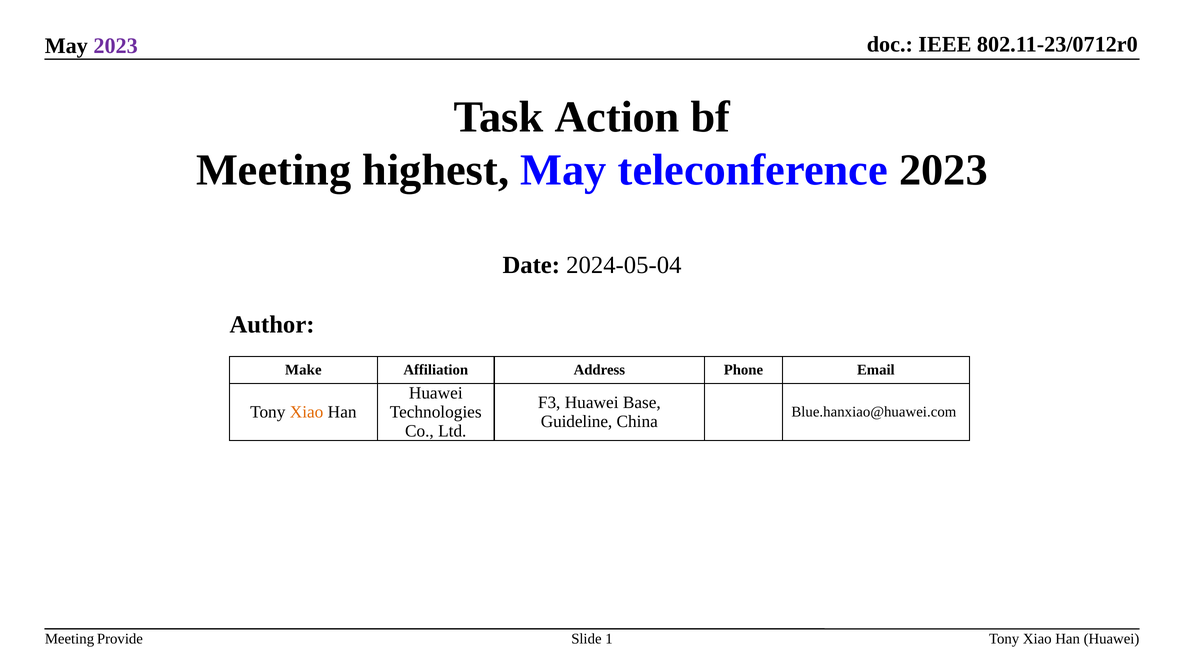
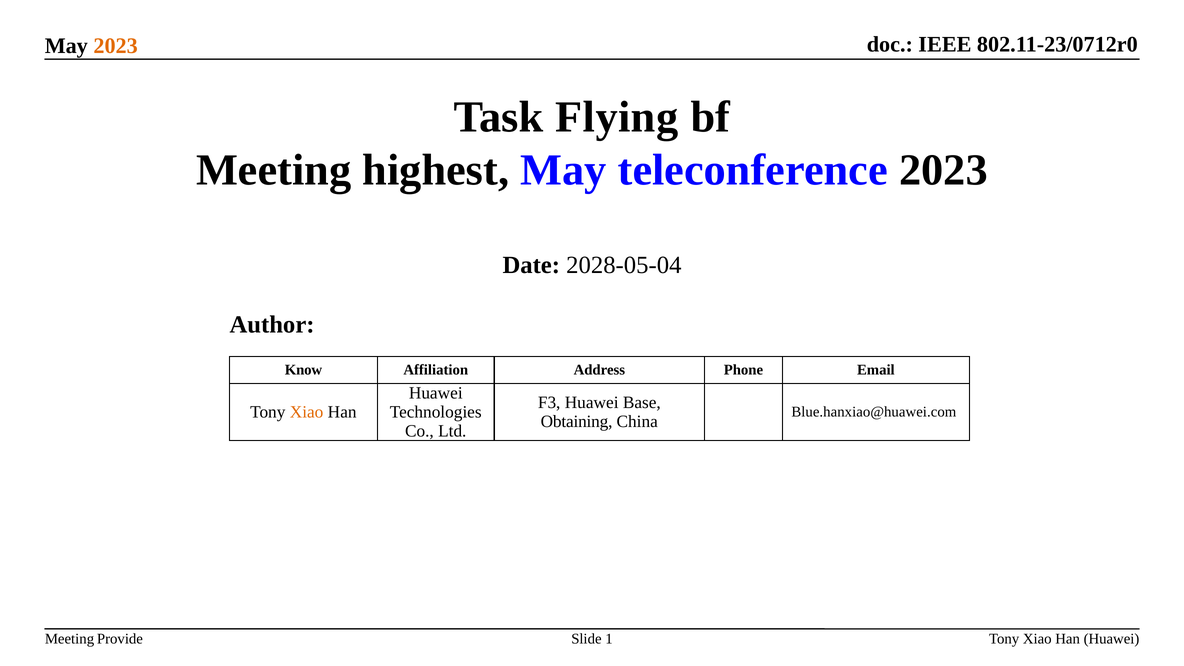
2023 at (116, 46) colour: purple -> orange
Action: Action -> Flying
2024-05-04: 2024-05-04 -> 2028-05-04
Make: Make -> Know
Guideline: Guideline -> Obtaining
